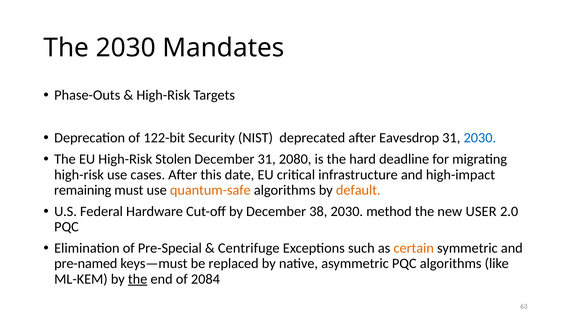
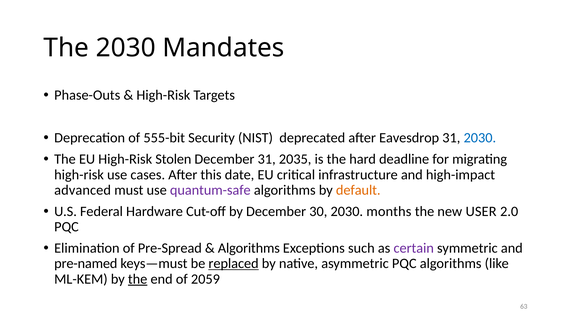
122-bit: 122-bit -> 555-bit
2080: 2080 -> 2035
remaining: remaining -> advanced
quantum-safe colour: orange -> purple
38: 38 -> 30
method: method -> months
Pre-Special: Pre-Special -> Pre-Spread
Centrifuge at (249, 248): Centrifuge -> Algorithms
certain colour: orange -> purple
replaced underline: none -> present
2084: 2084 -> 2059
